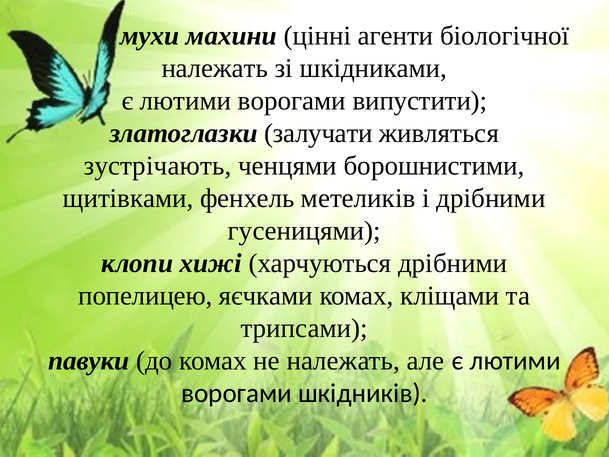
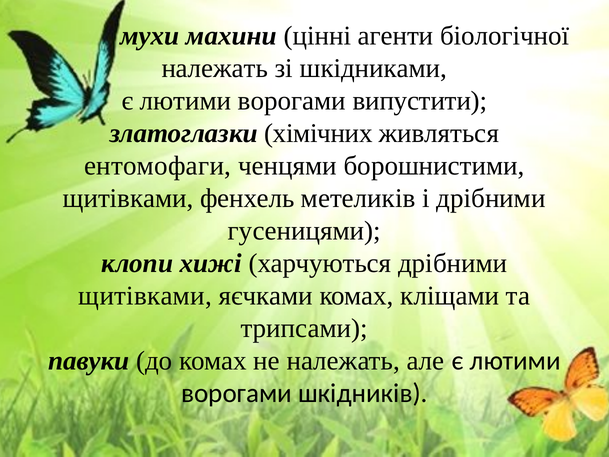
залучати: залучати -> хімічних
зустрічають: зустрічають -> ентомофаги
попелицею at (145, 296): попелицею -> щитівками
